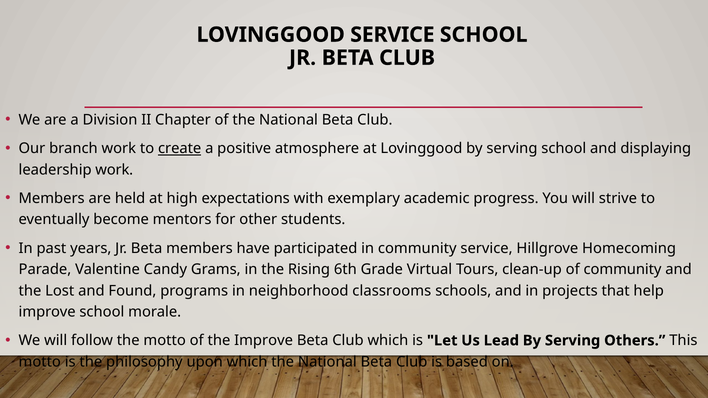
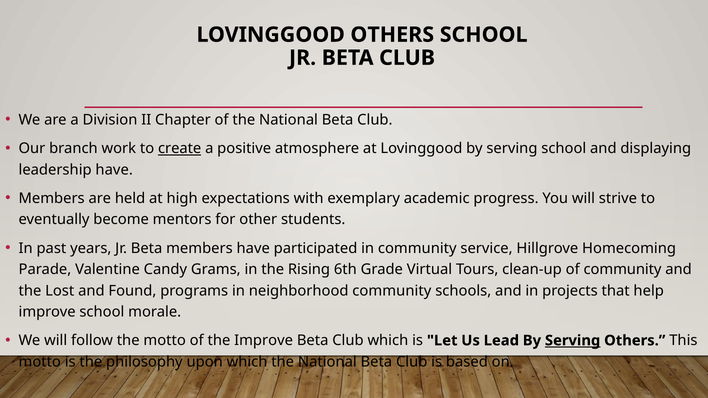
LOVINGGOOD SERVICE: SERVICE -> OTHERS
leadership work: work -> have
neighborhood classrooms: classrooms -> community
Serving at (573, 341) underline: none -> present
